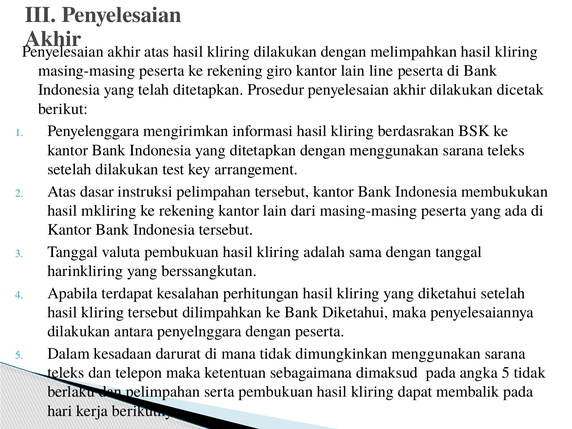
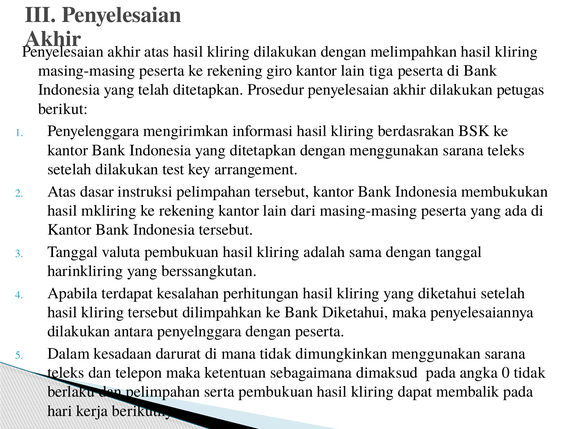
line: line -> tiga
dicetak: dicetak -> petugas
angka 5: 5 -> 0
